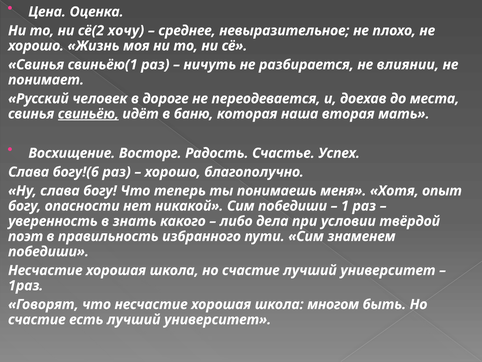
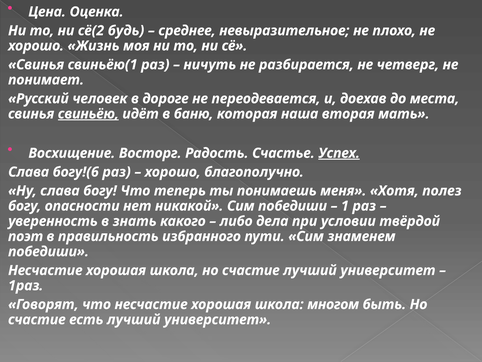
хочу: хочу -> будь
влиянии: влиянии -> четверг
Успех underline: none -> present
опыт: опыт -> полез
